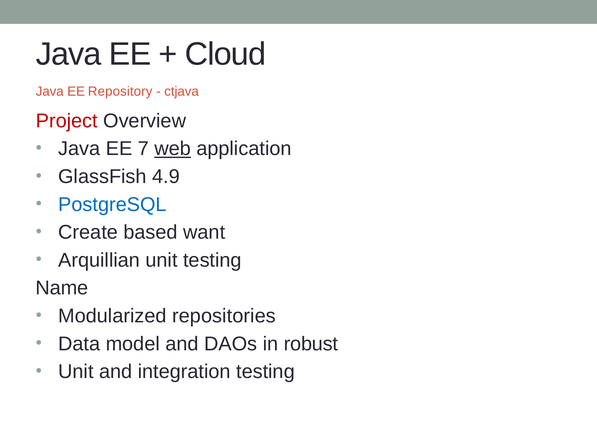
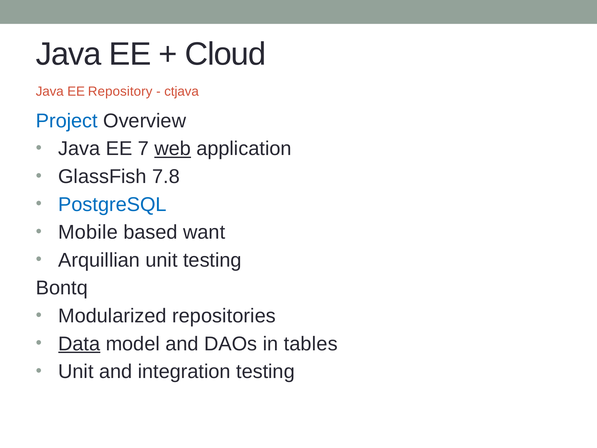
Project colour: red -> blue
4.9: 4.9 -> 7.8
Create: Create -> Mobile
Name: Name -> Bontq
Data underline: none -> present
robust: robust -> tables
